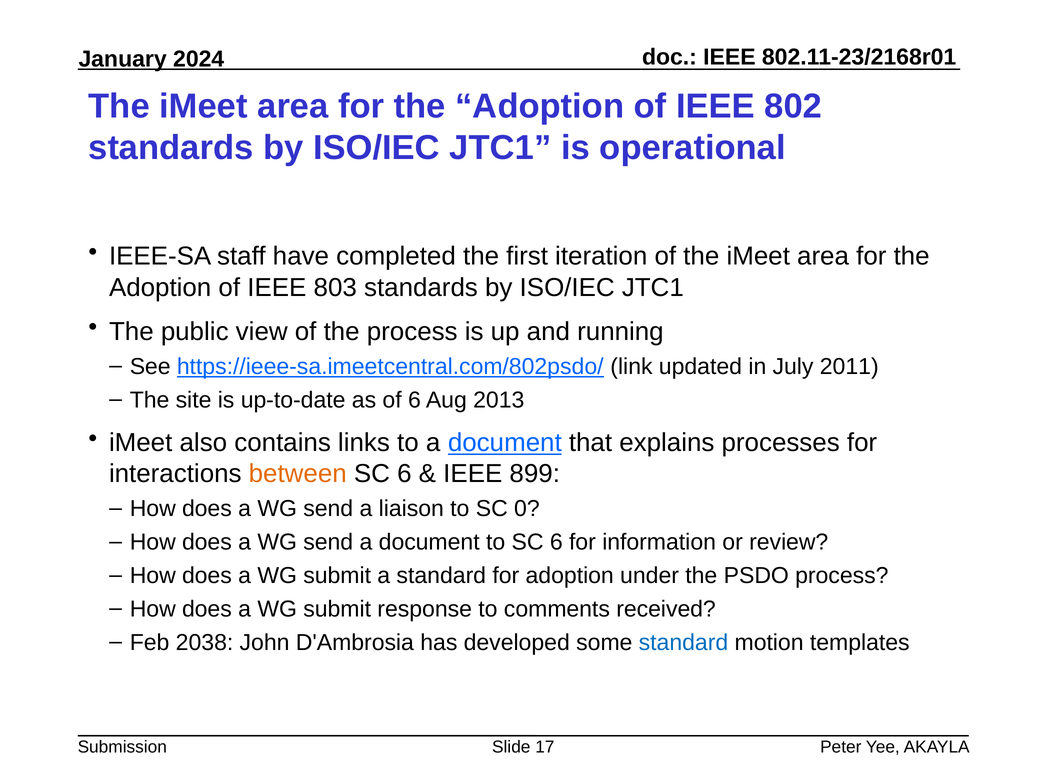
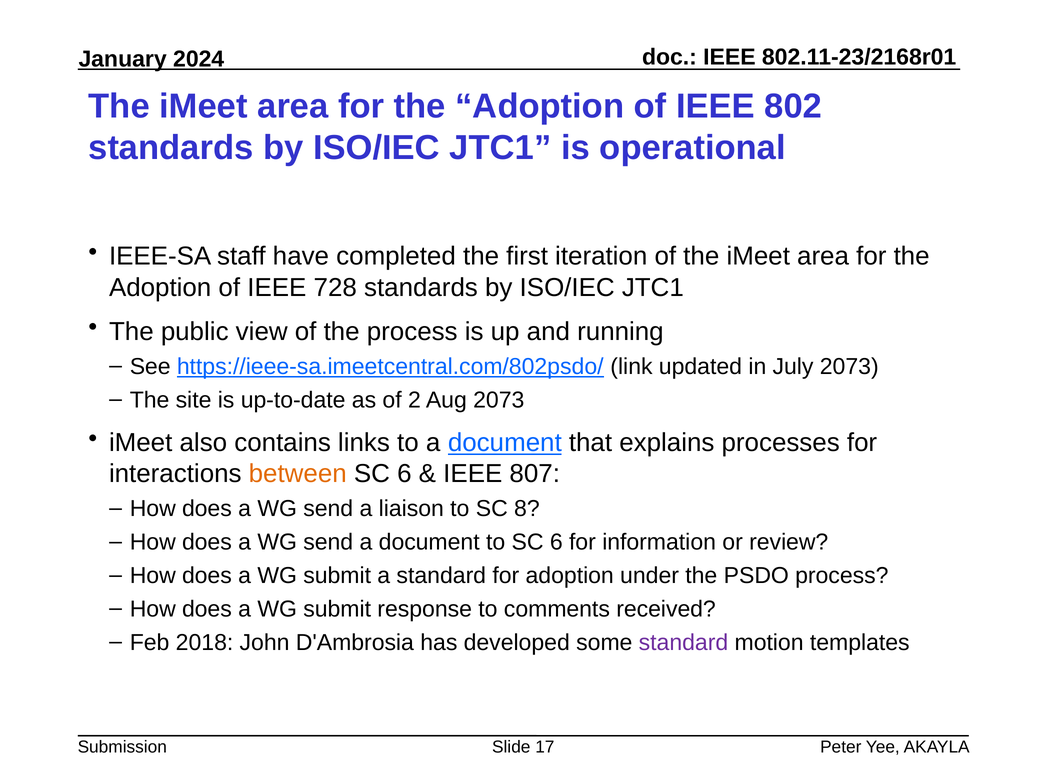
803: 803 -> 728
July 2011: 2011 -> 2073
of 6: 6 -> 2
Aug 2013: 2013 -> 2073
899: 899 -> 807
0: 0 -> 8
2038: 2038 -> 2018
standard at (683, 642) colour: blue -> purple
